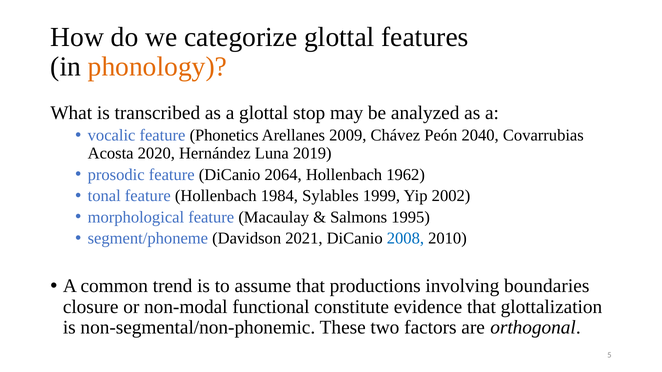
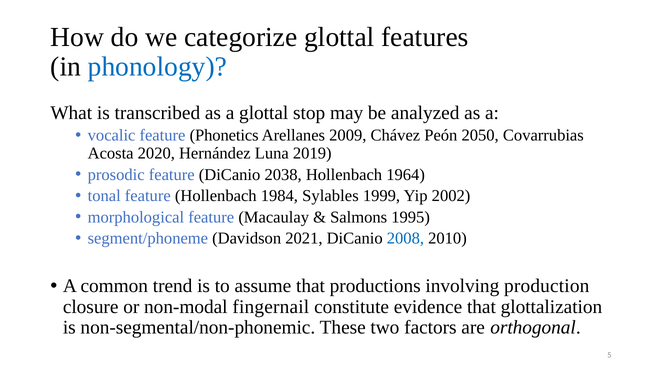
phonology colour: orange -> blue
2040: 2040 -> 2050
2064: 2064 -> 2038
1962: 1962 -> 1964
boundaries: boundaries -> production
functional: functional -> fingernail
